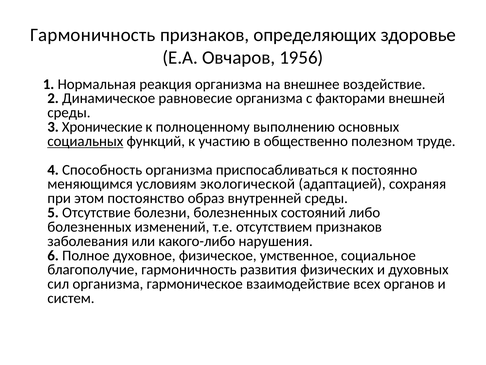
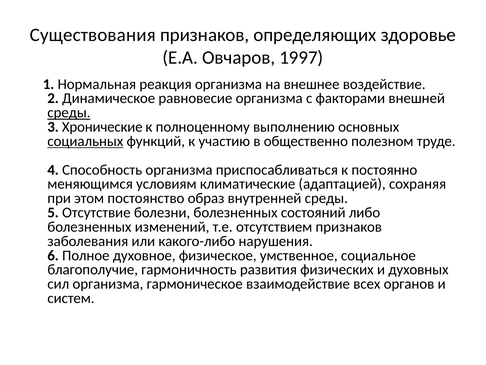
Гармоничность at (93, 35): Гармоничность -> Существования
1956: 1956 -> 1997
среды at (69, 113) underline: none -> present
экологической: экологической -> климатические
